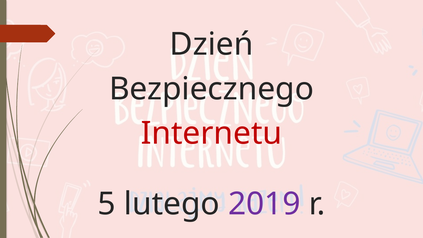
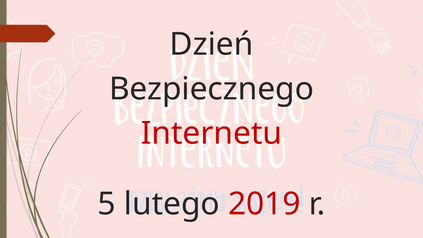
2019 colour: purple -> red
